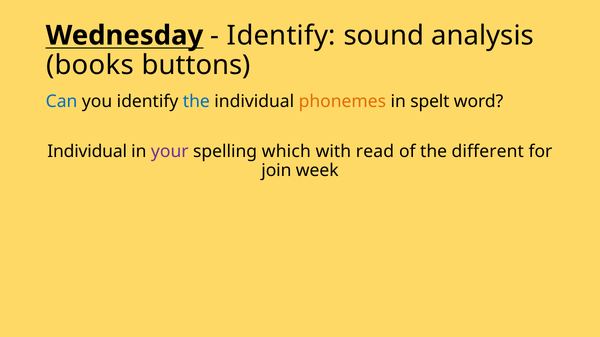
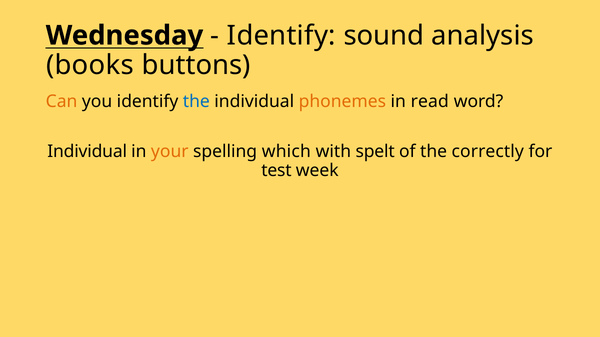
Can colour: blue -> orange
spelt: spelt -> read
your colour: purple -> orange
read: read -> spelt
different: different -> correctly
join: join -> test
